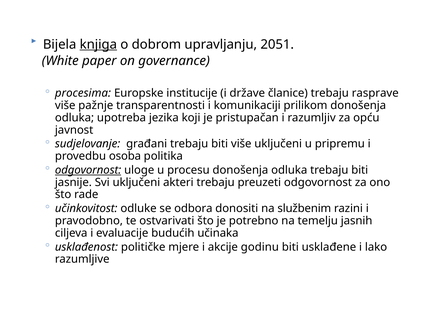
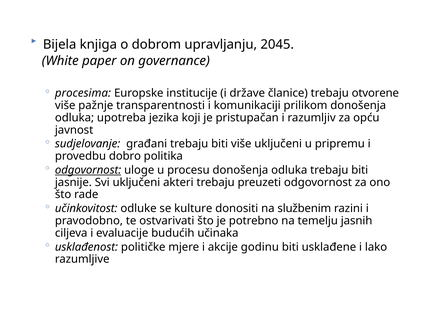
knjiga underline: present -> none
2051: 2051 -> 2045
rasprave: rasprave -> otvorene
osoba: osoba -> dobro
odbora: odbora -> kulture
